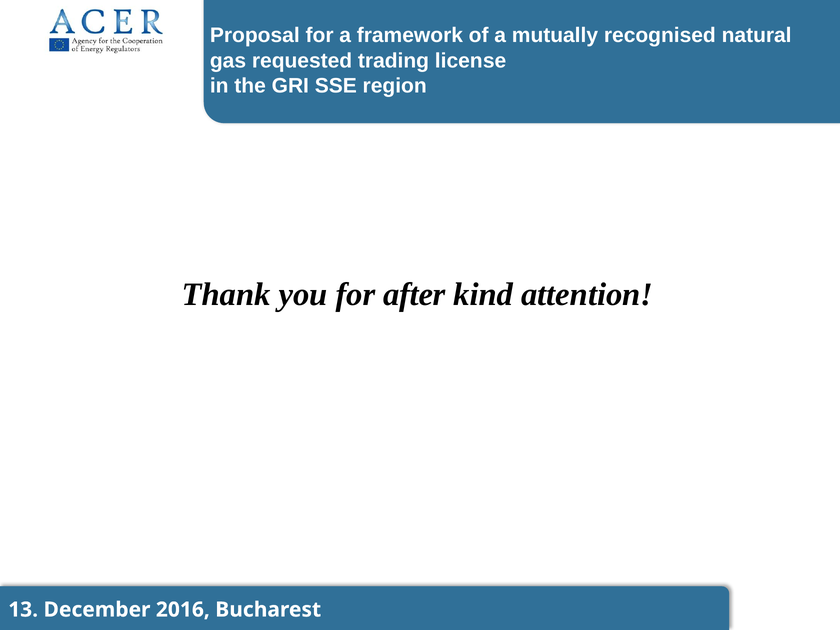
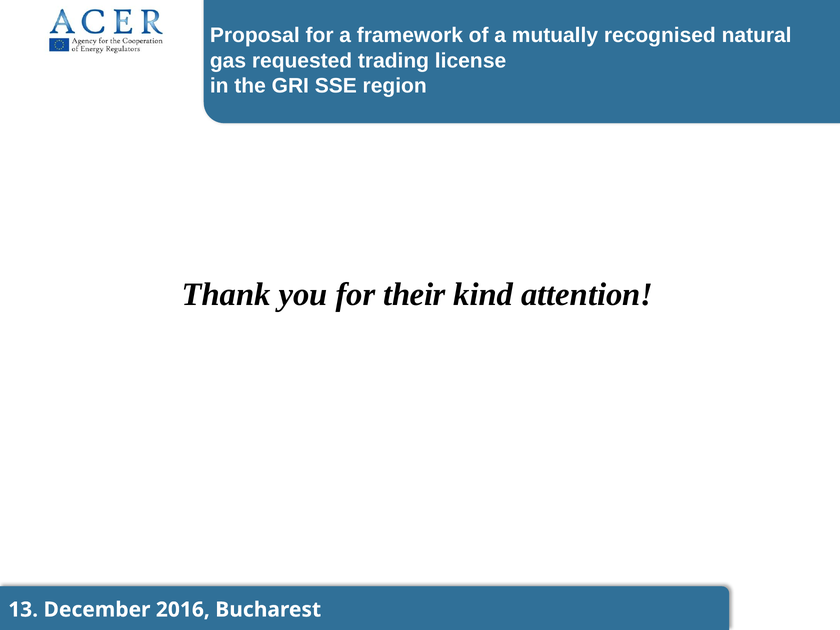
after: after -> their
